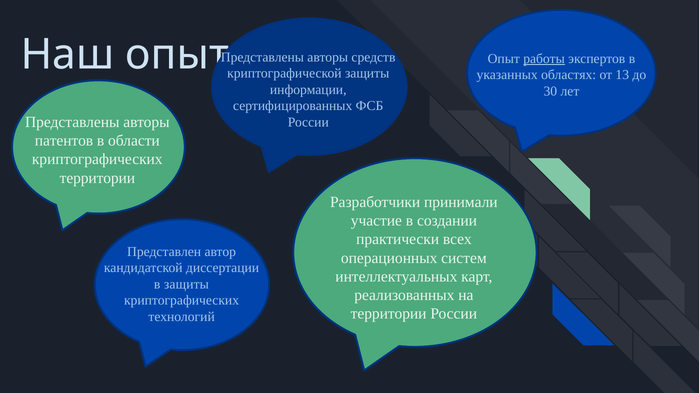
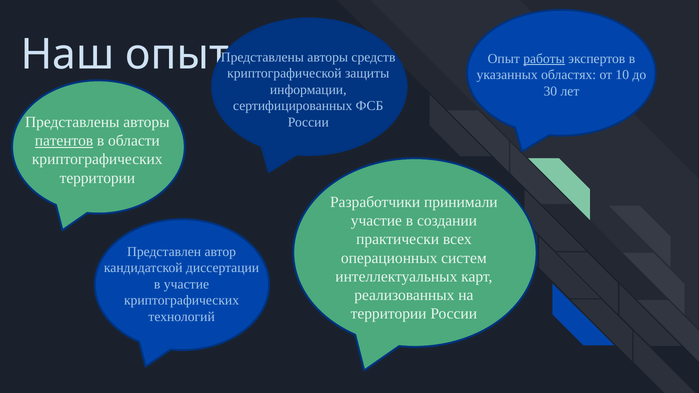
13: 13 -> 10
патентов underline: none -> present
в защиты: защиты -> участие
